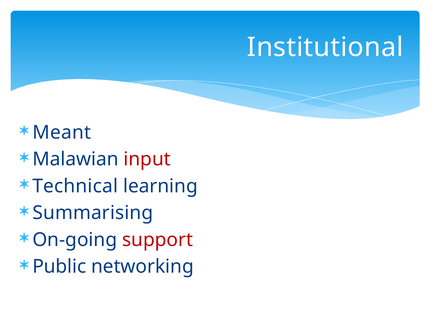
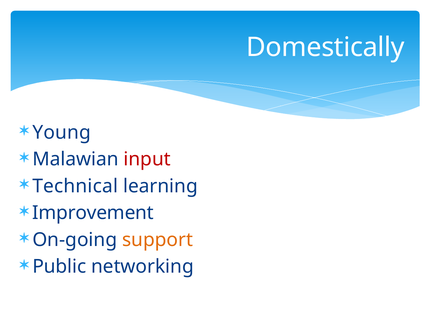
Institutional: Institutional -> Domestically
Meant: Meant -> Young
Summarising: Summarising -> Improvement
support colour: red -> orange
